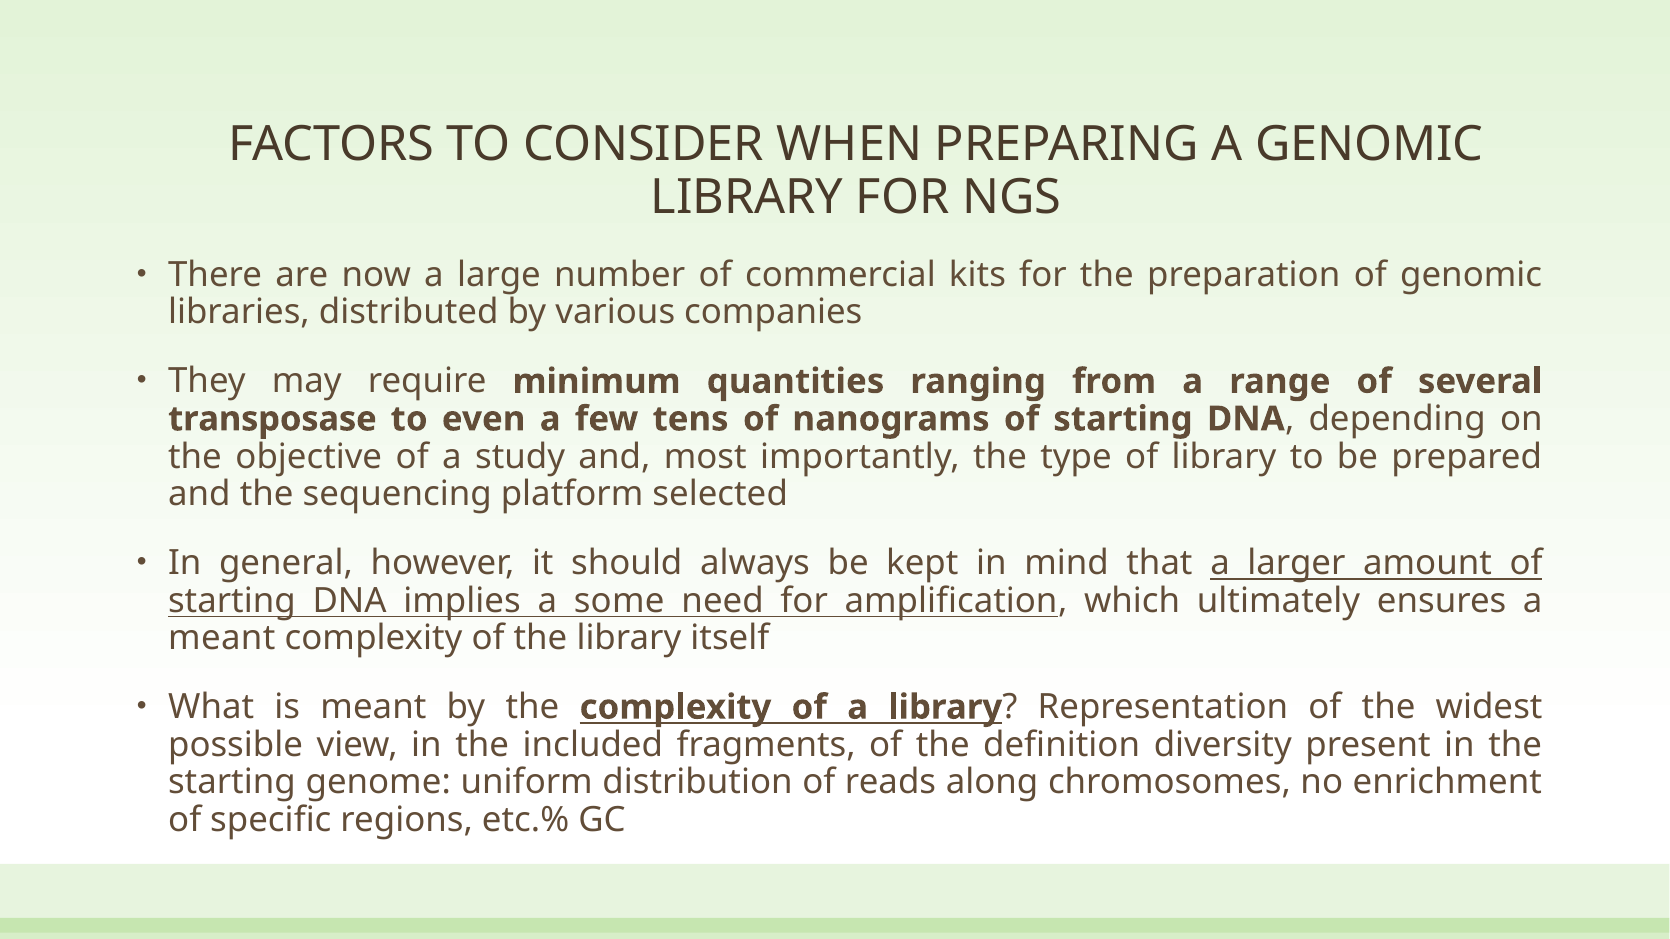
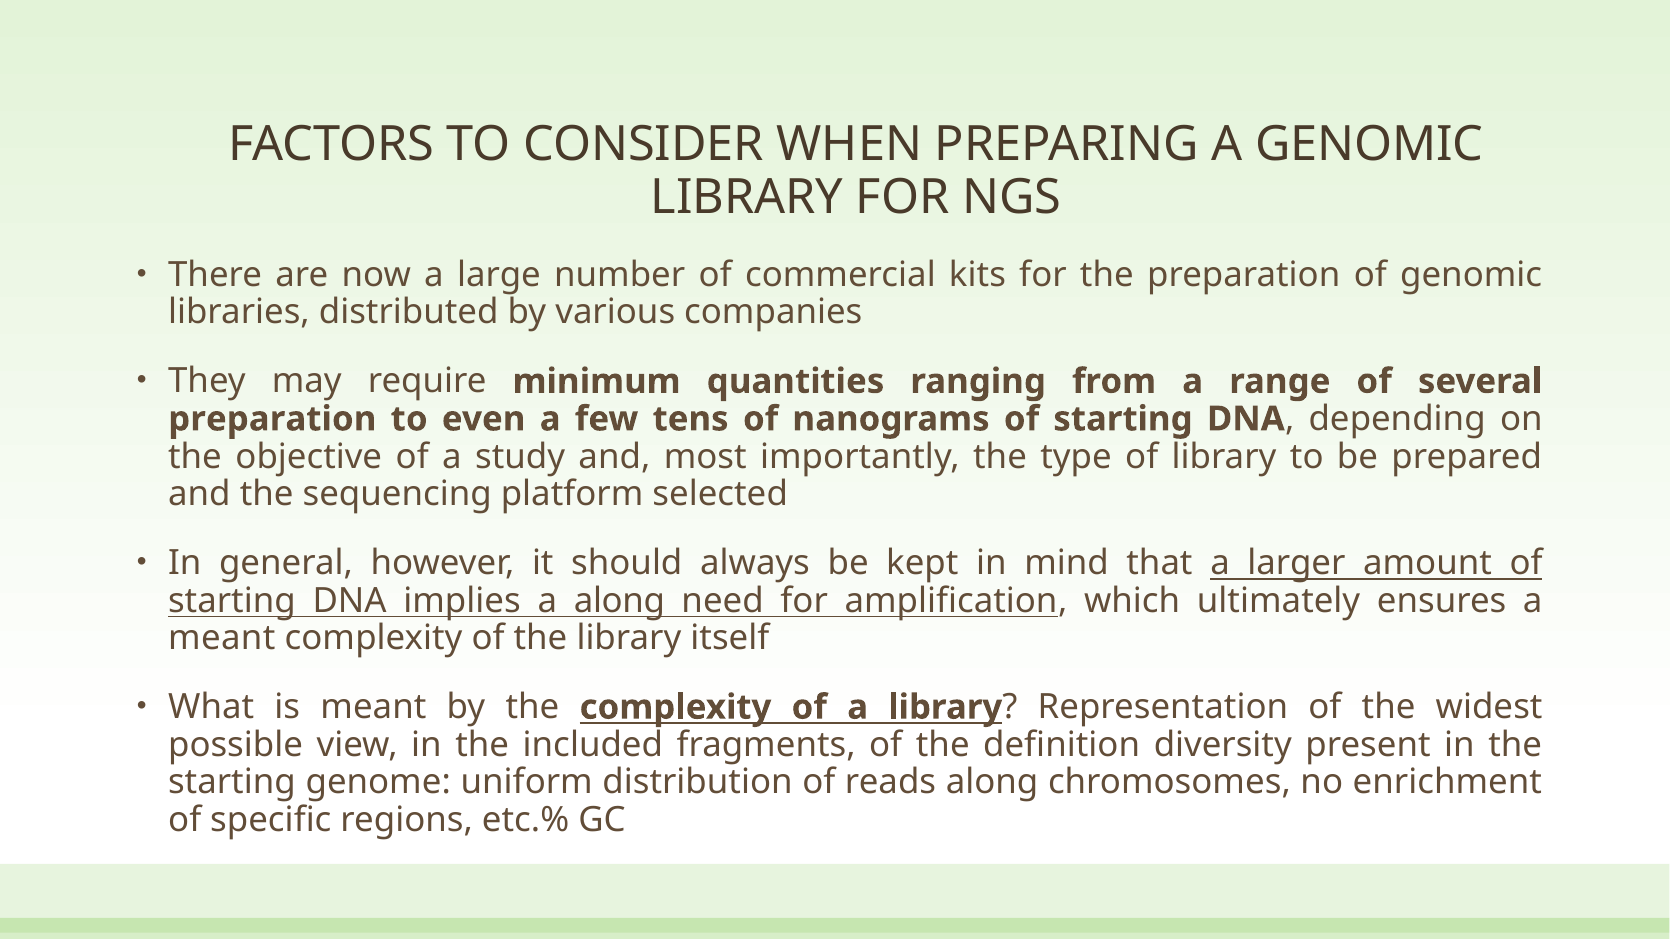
transposase at (272, 419): transposase -> preparation
a some: some -> along
